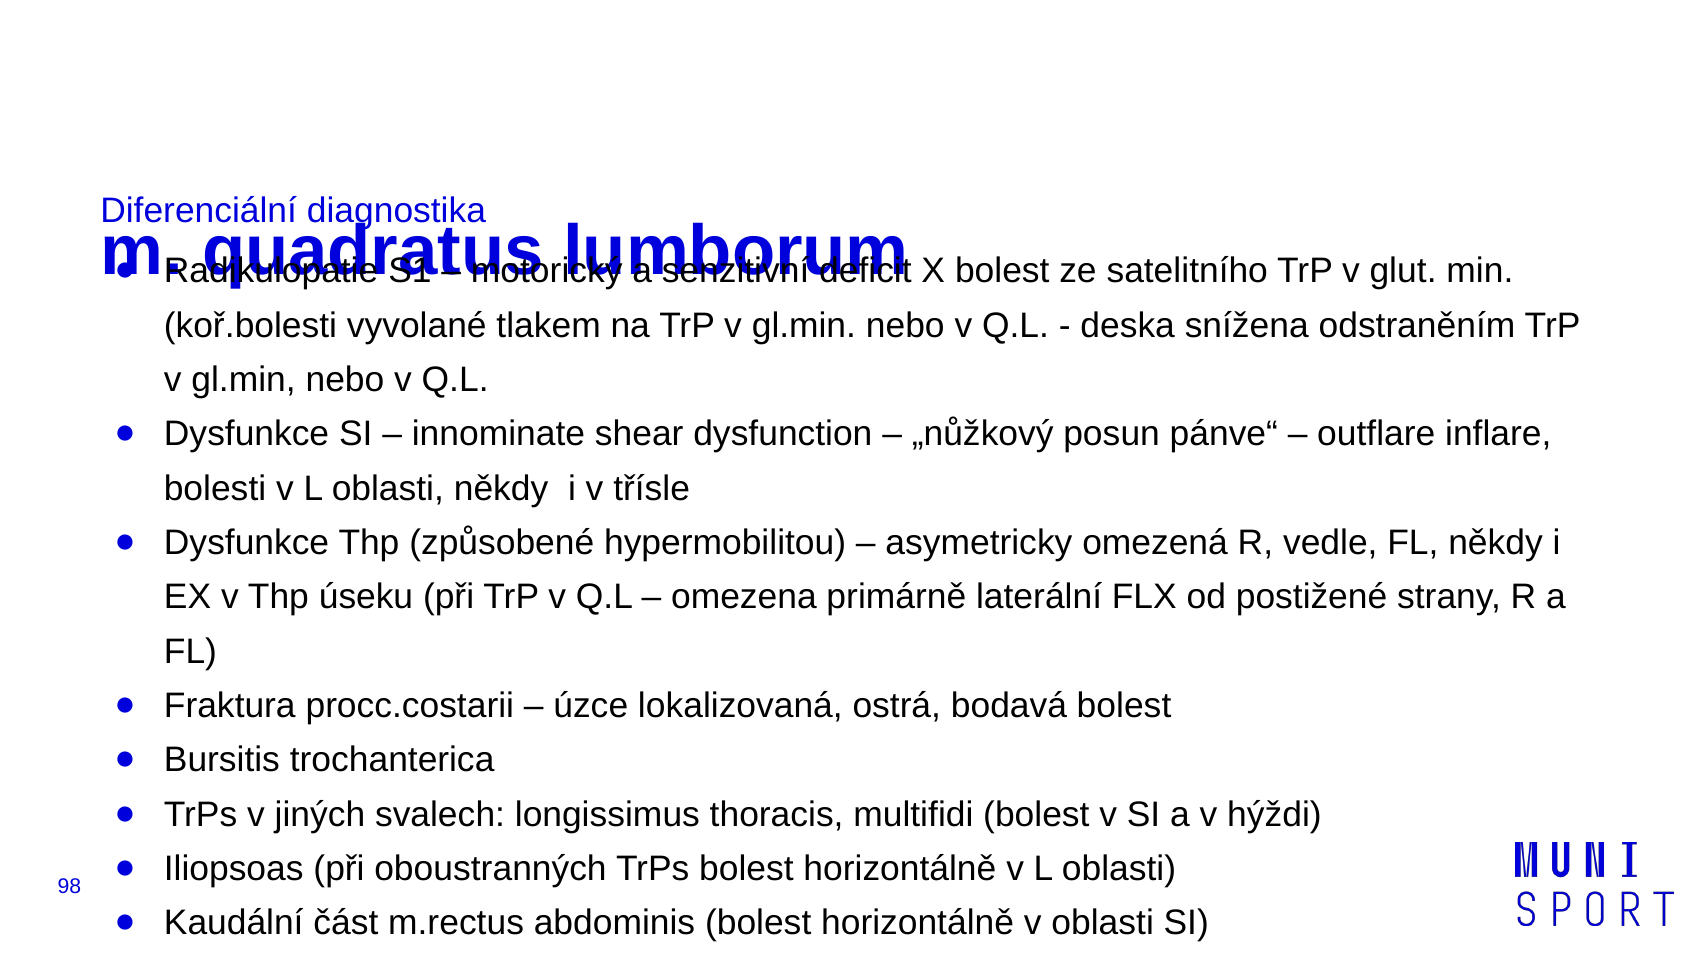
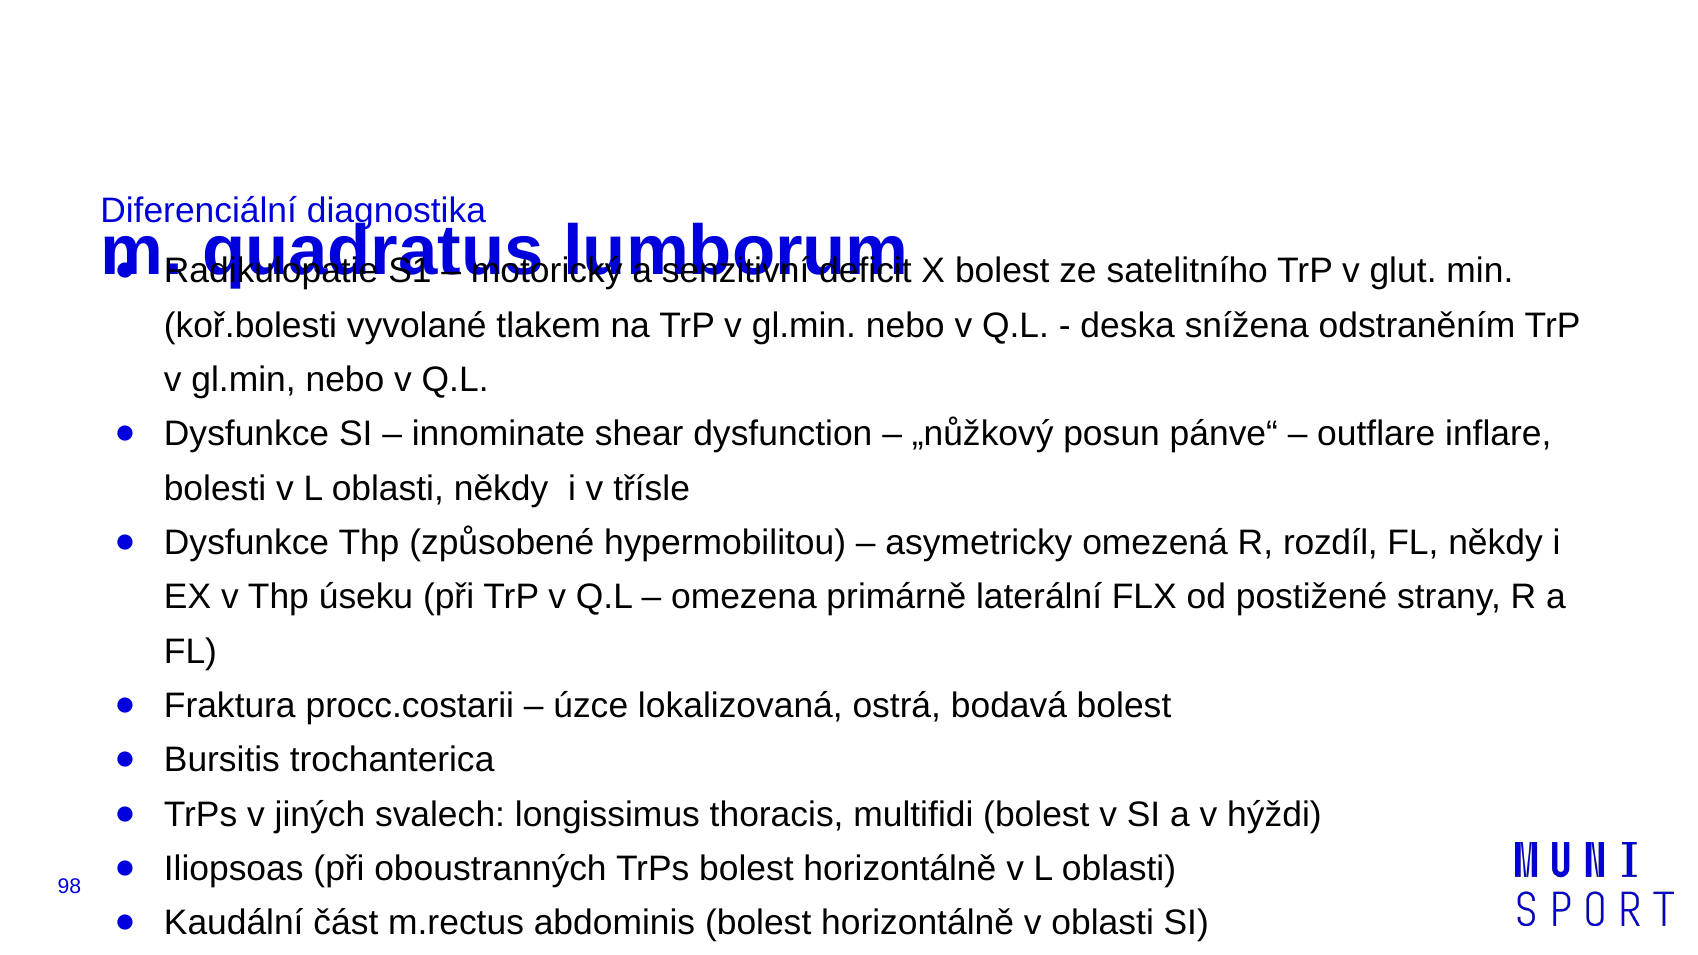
vedle: vedle -> rozdíl
